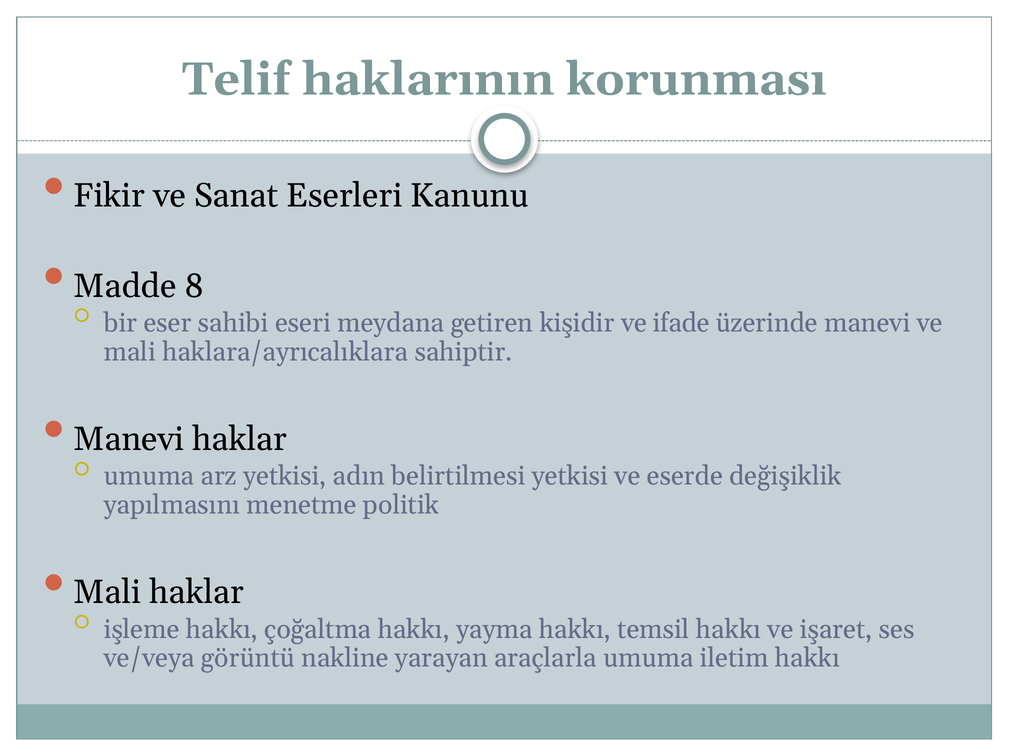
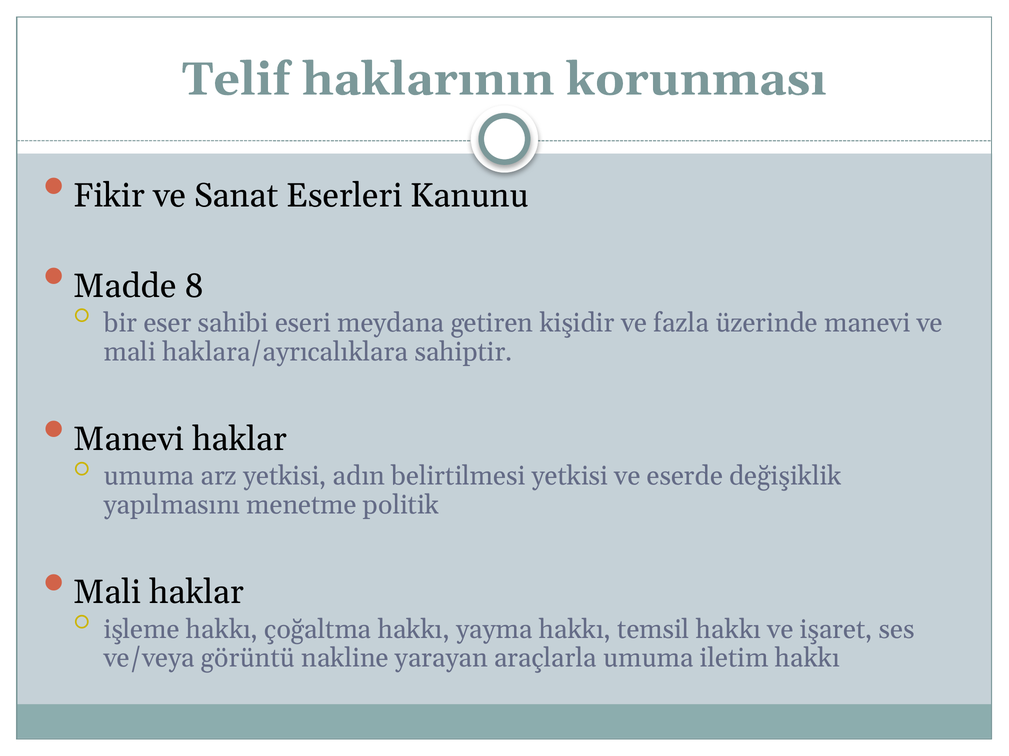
ifade: ifade -> fazla
